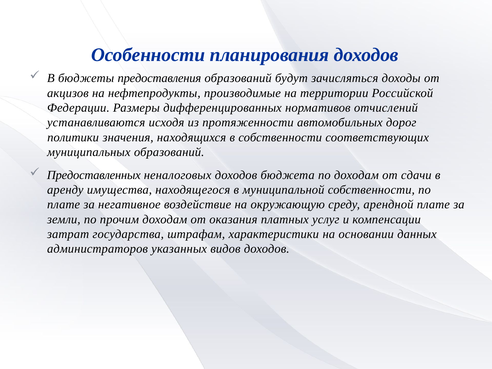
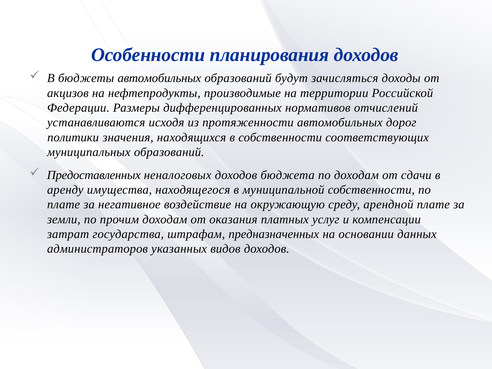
бюджеты предоставления: предоставления -> автомобильных
характеристики: характеристики -> предназначенных
